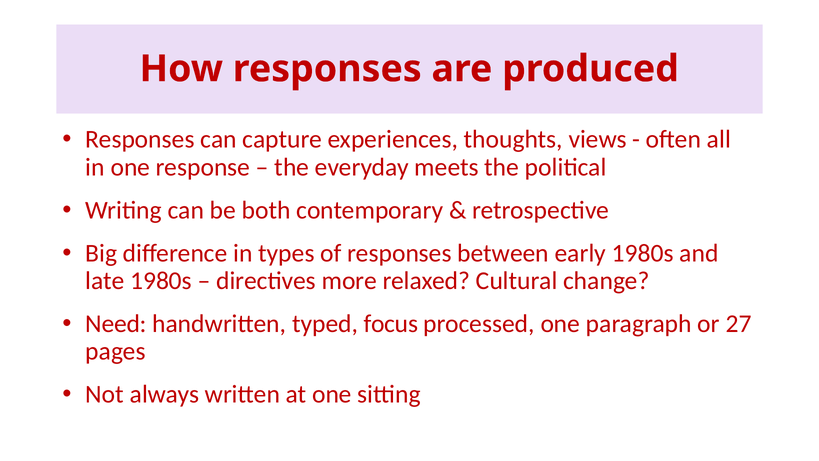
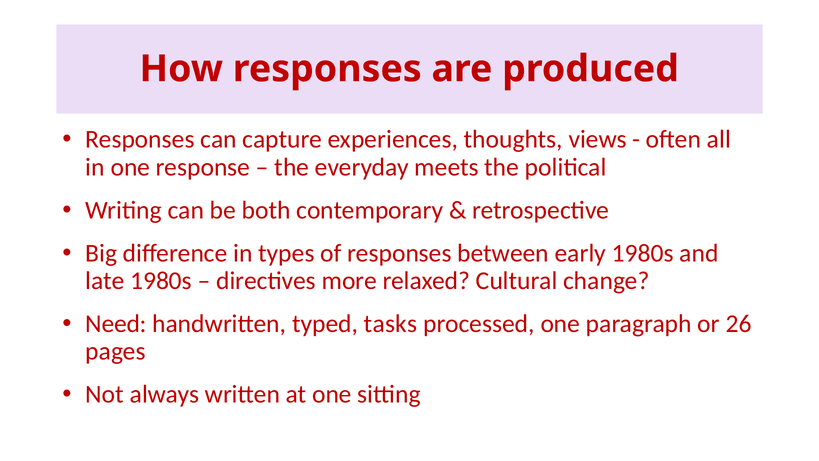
focus: focus -> tasks
27: 27 -> 26
